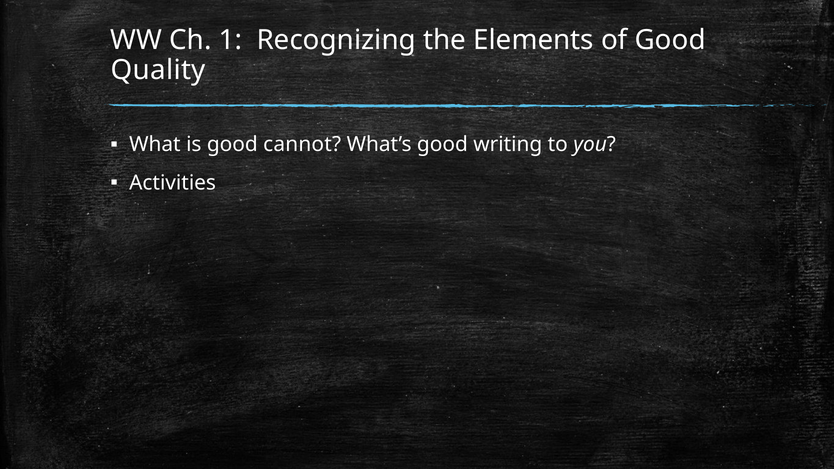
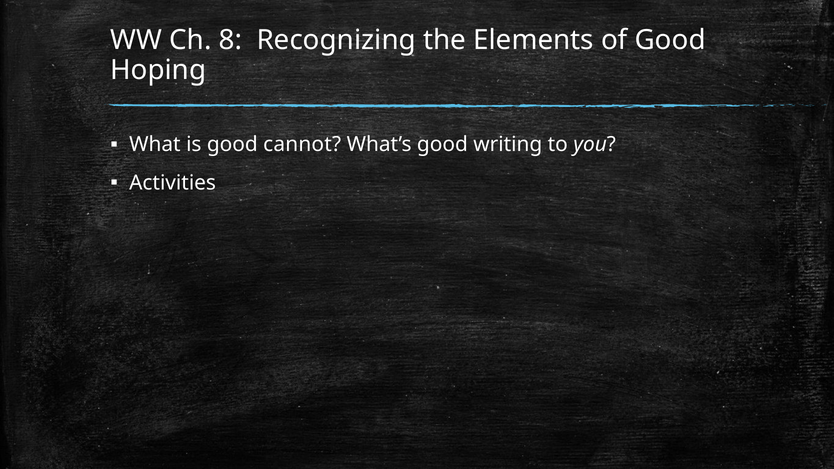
1: 1 -> 8
Quality: Quality -> Hoping
